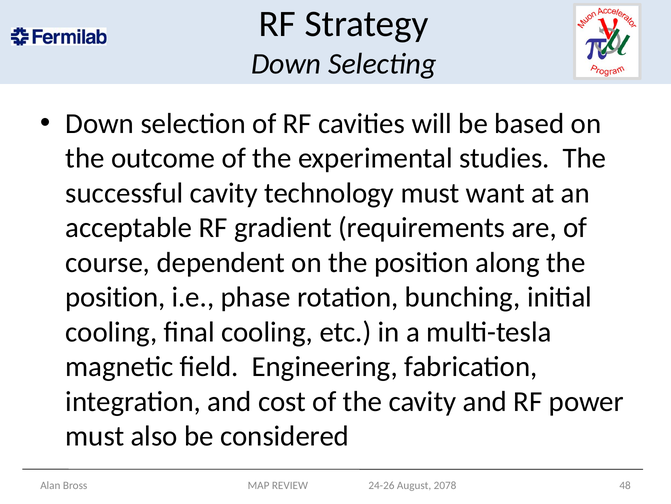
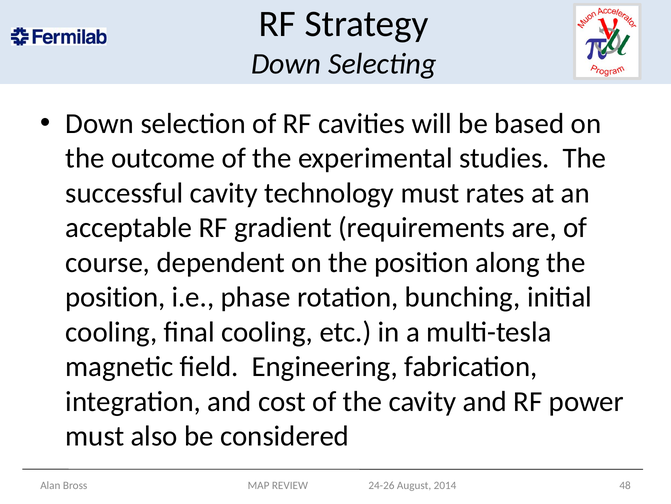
want: want -> rates
2078: 2078 -> 2014
